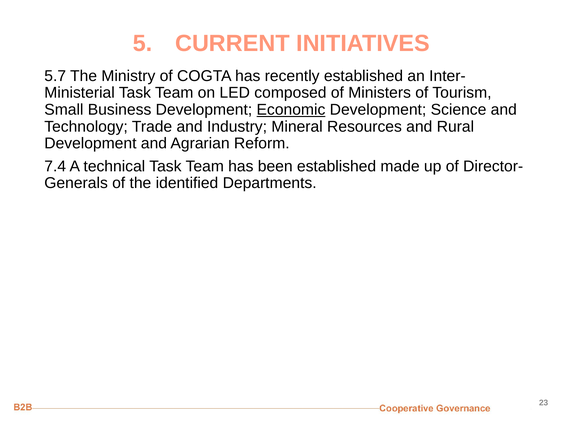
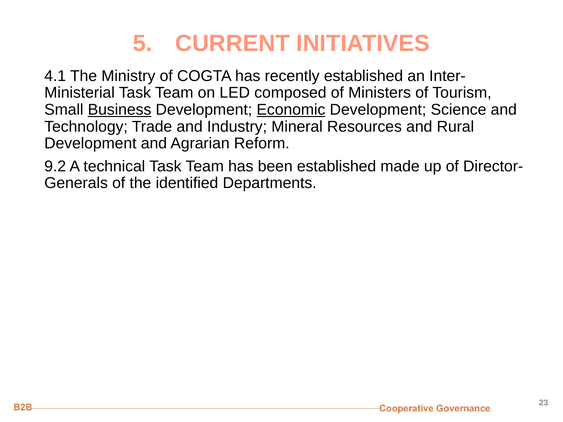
5.7: 5.7 -> 4.1
Business underline: none -> present
7.4: 7.4 -> 9.2
